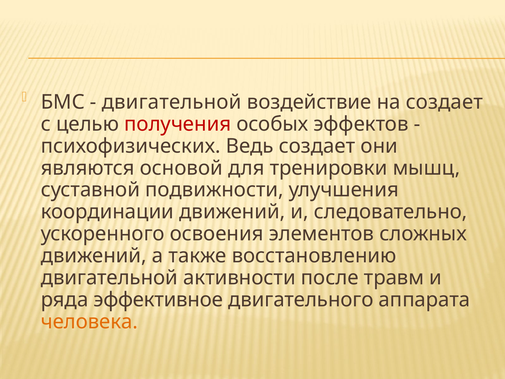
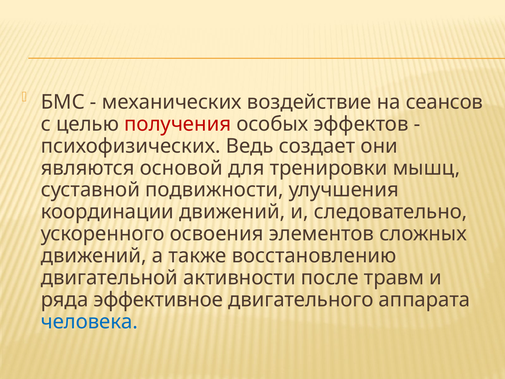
двигательной at (172, 102): двигательной -> механических
на создает: создает -> сеансов
человека colour: orange -> blue
